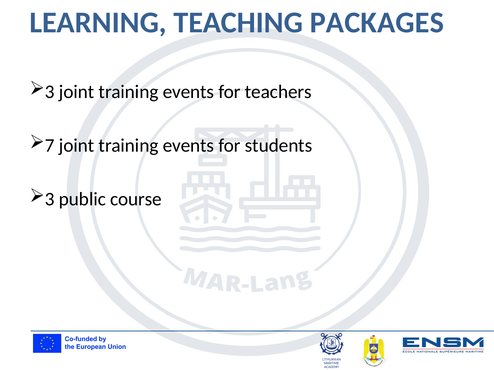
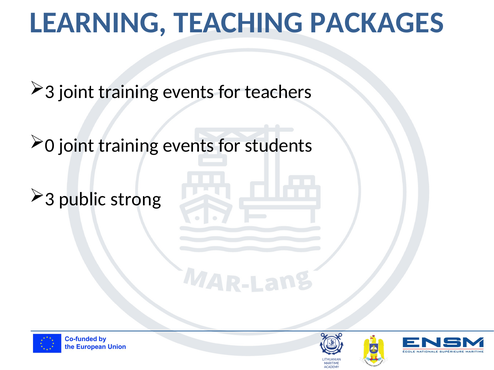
7: 7 -> 0
course: course -> strong
